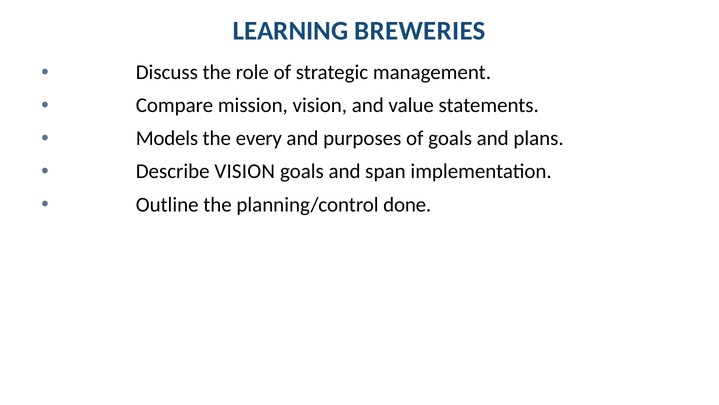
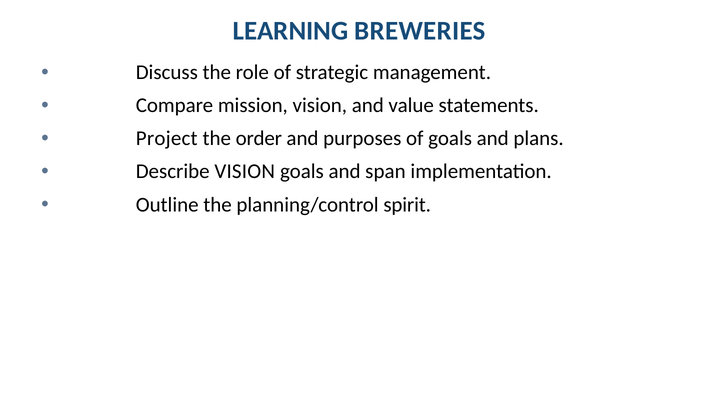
Models: Models -> Project
every: every -> order
done: done -> spirit
